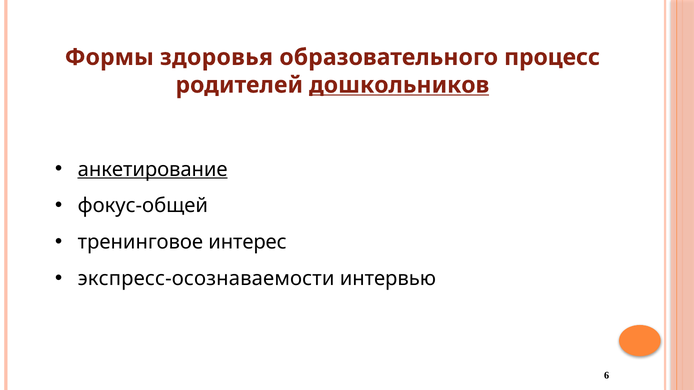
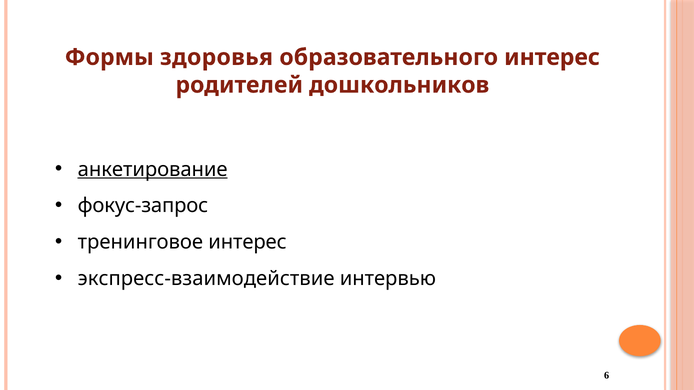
образовательного процесс: процесс -> интерес
дошкольников underline: present -> none
фокус-общей: фокус-общей -> фокус-запрос
экспресс-осознаваемости: экспресс-осознаваемости -> экспресс-взаимодействие
